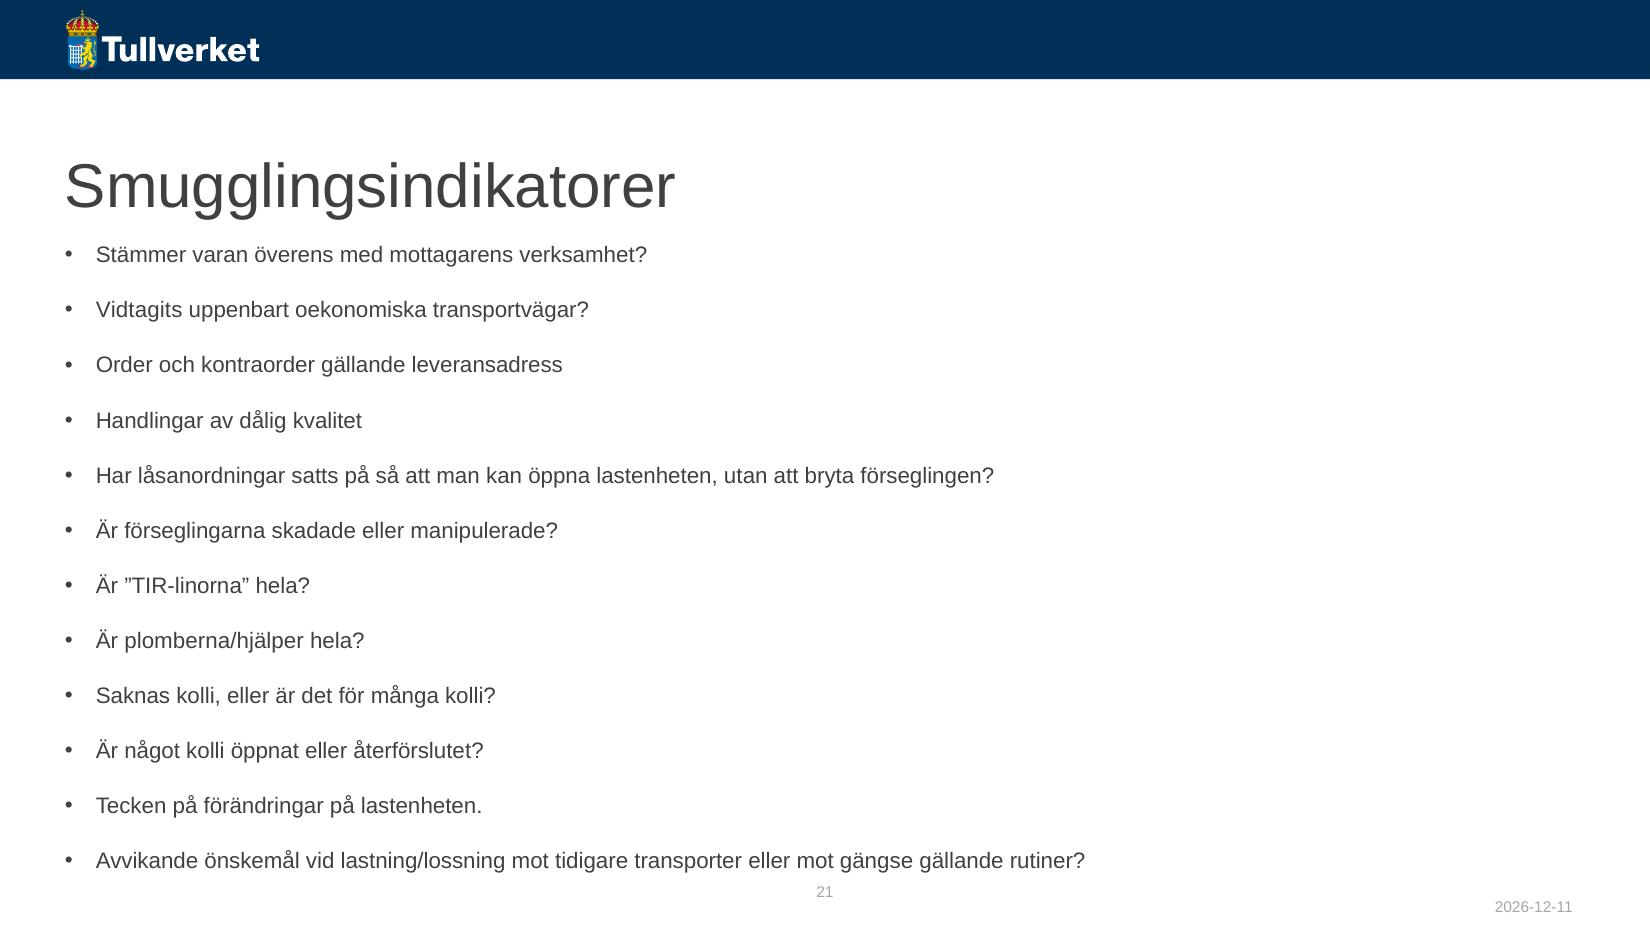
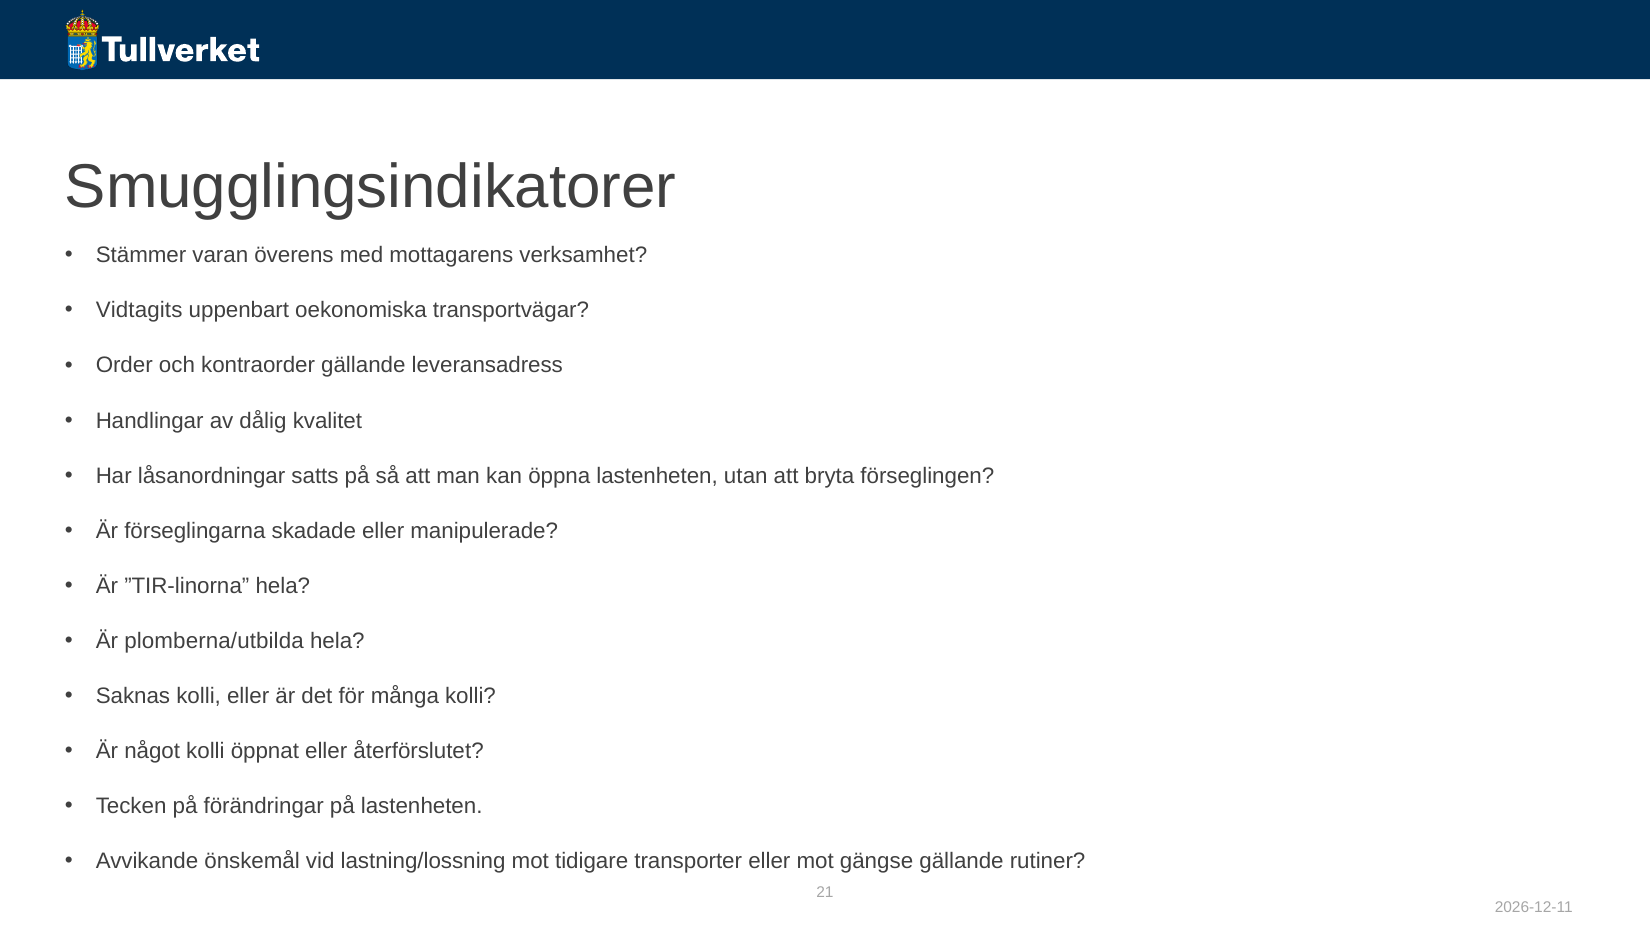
plomberna/hjälper: plomberna/hjälper -> plomberna/utbilda
